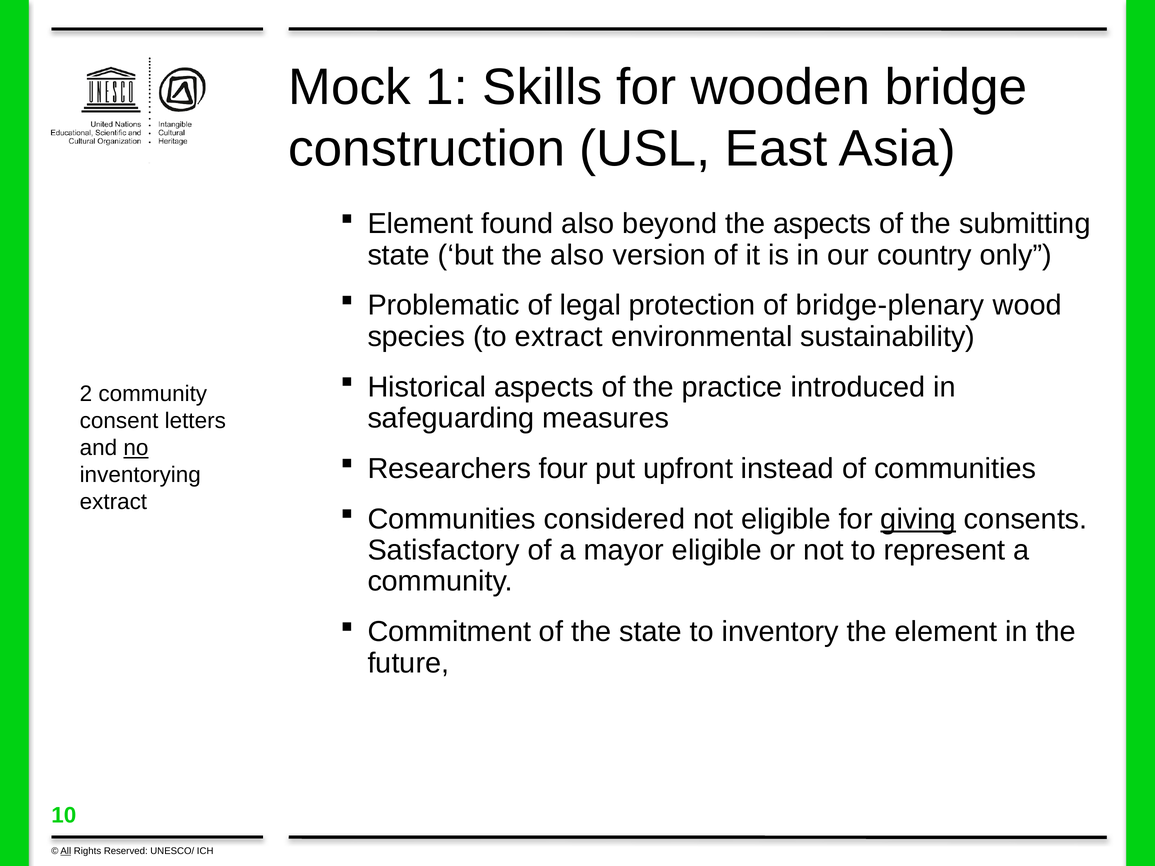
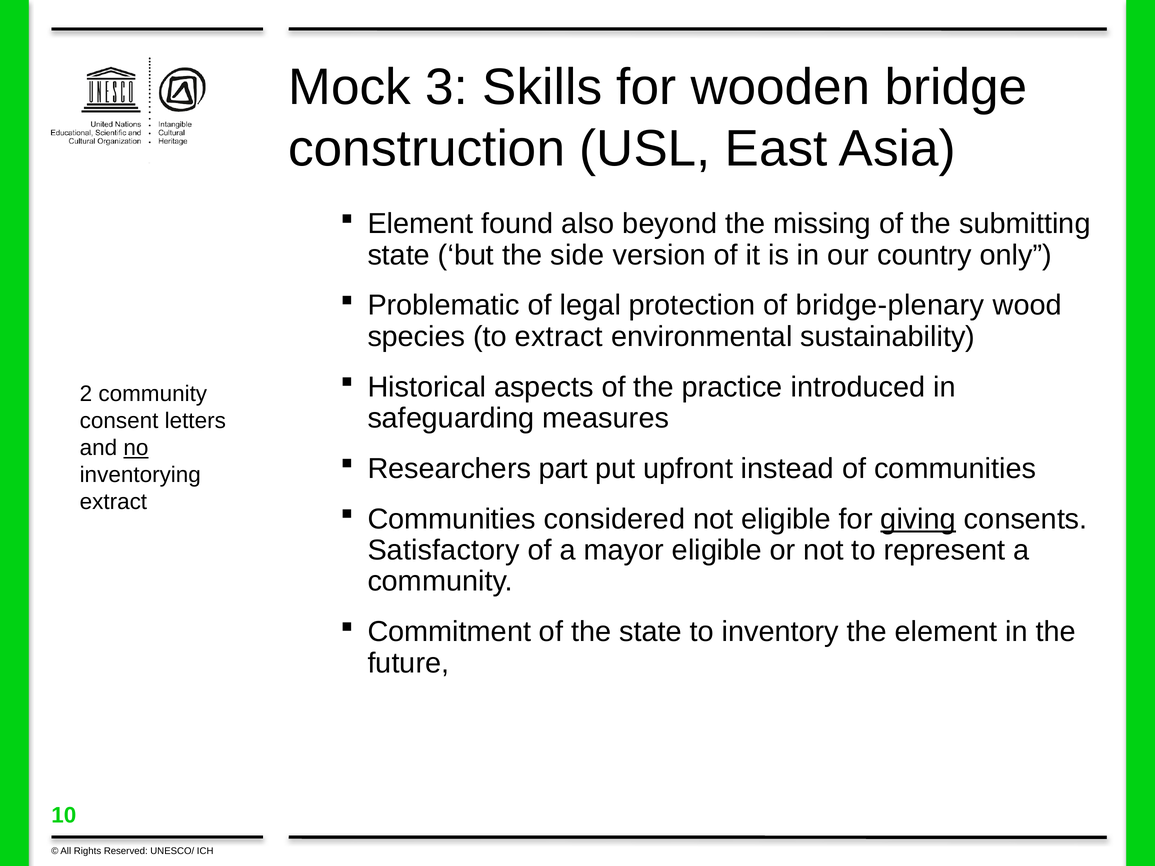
1: 1 -> 3
the aspects: aspects -> missing
the also: also -> side
four: four -> part
All underline: present -> none
